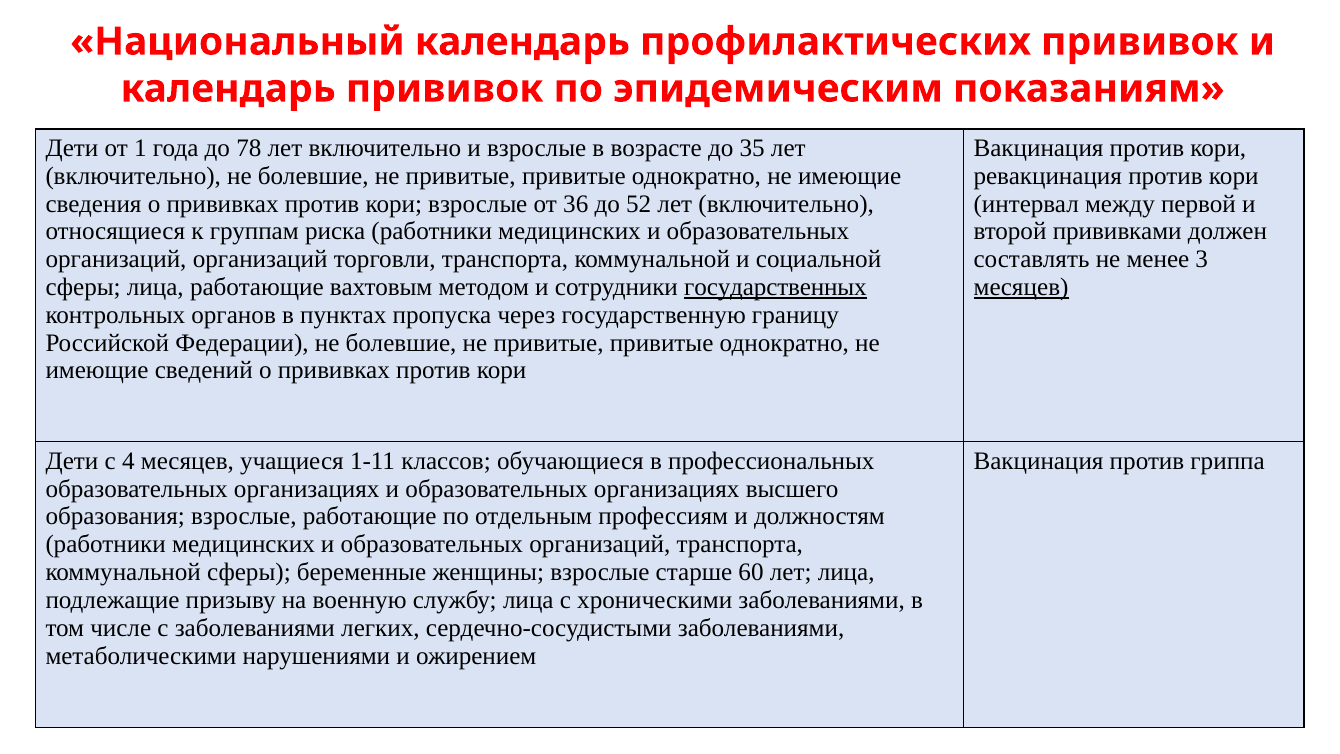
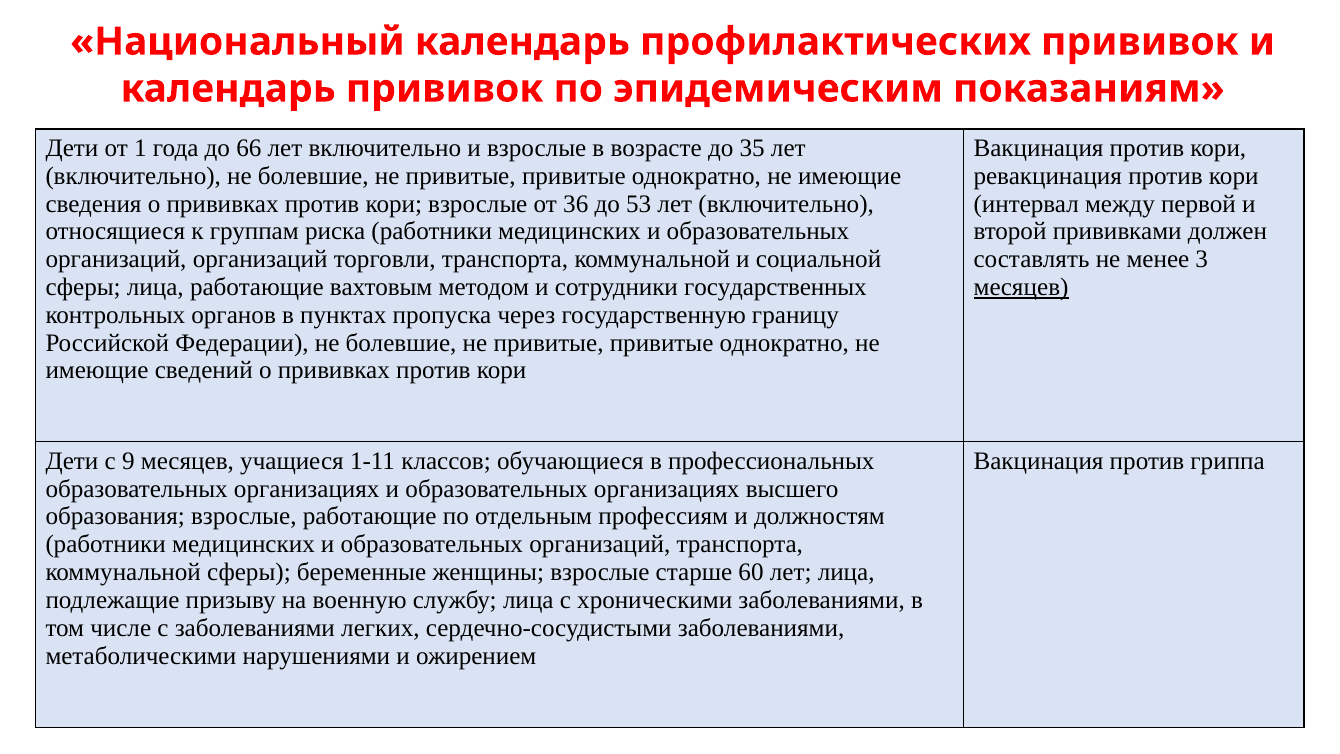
78: 78 -> 66
52: 52 -> 53
государственных underline: present -> none
4: 4 -> 9
